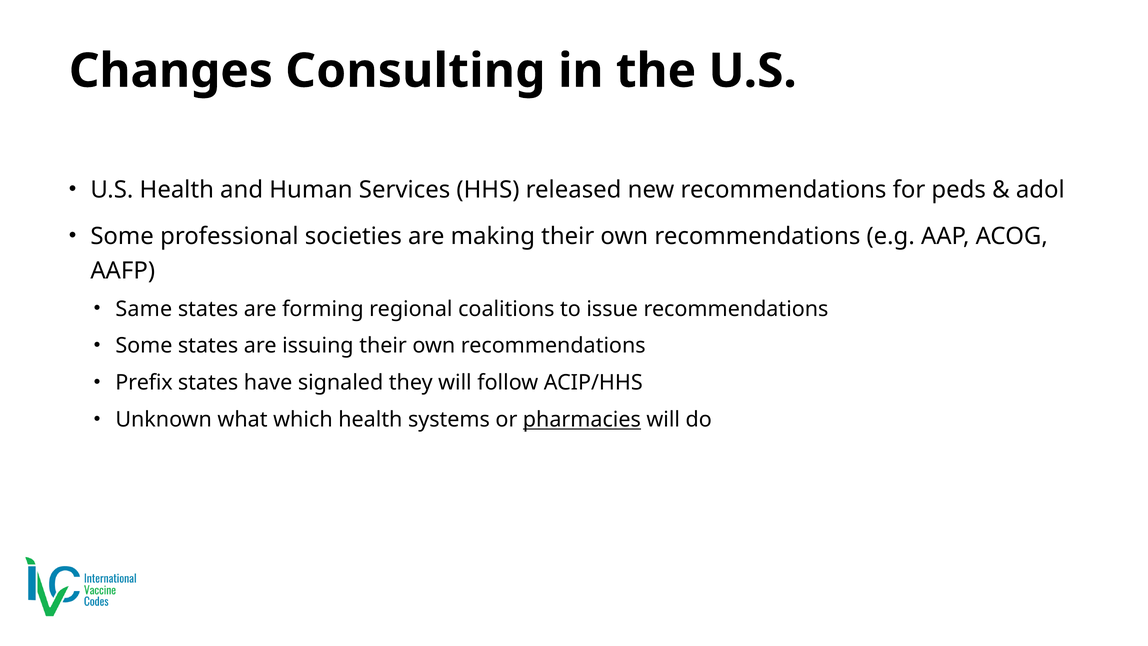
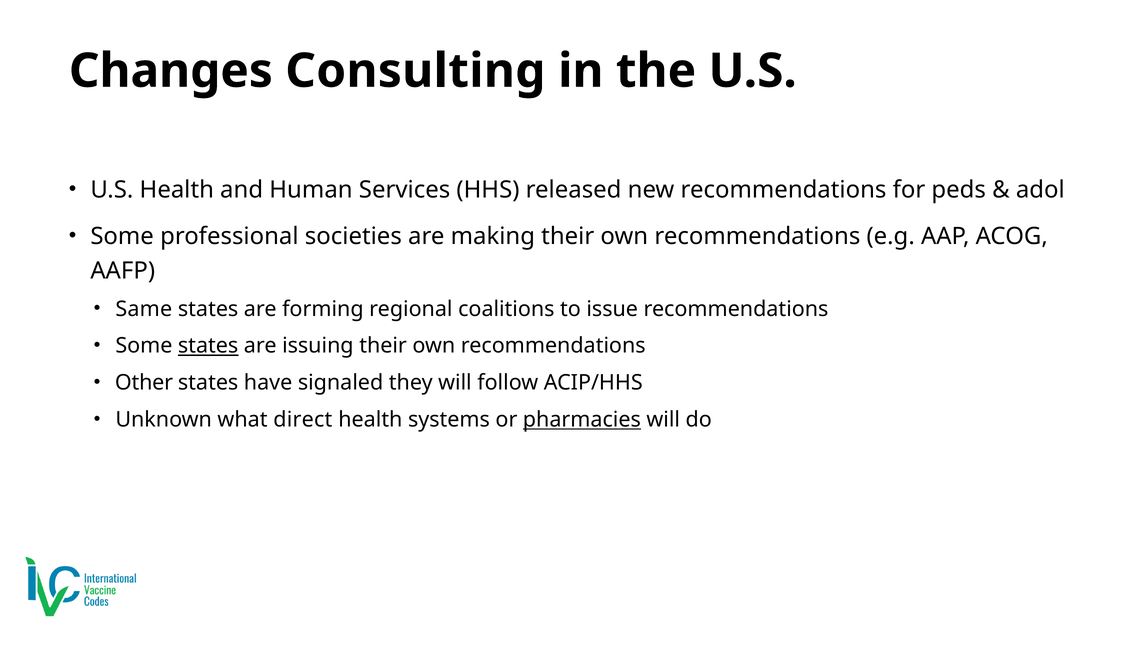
states at (208, 346) underline: none -> present
Prefix: Prefix -> Other
which: which -> direct
